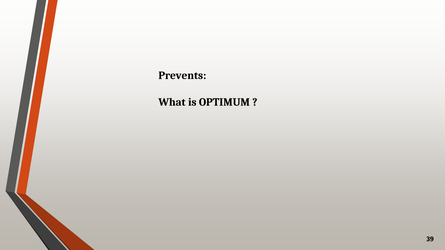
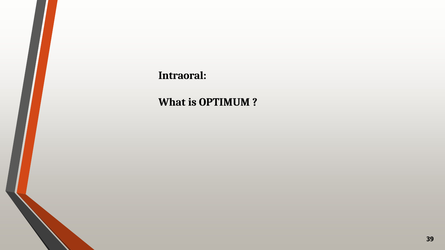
Prevents: Prevents -> Intraoral
